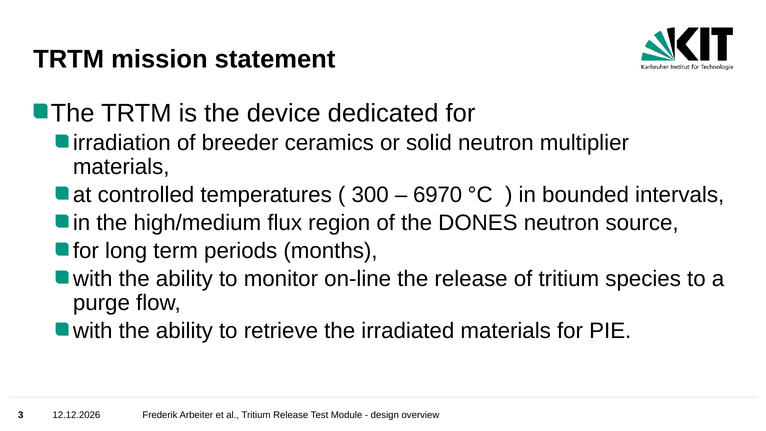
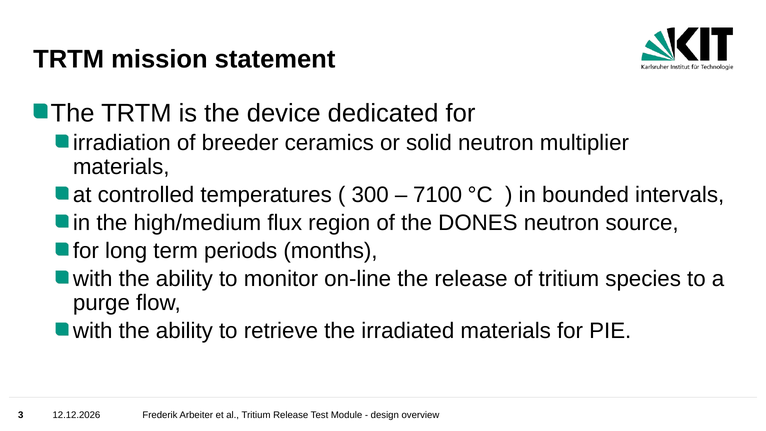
6970: 6970 -> 7100
